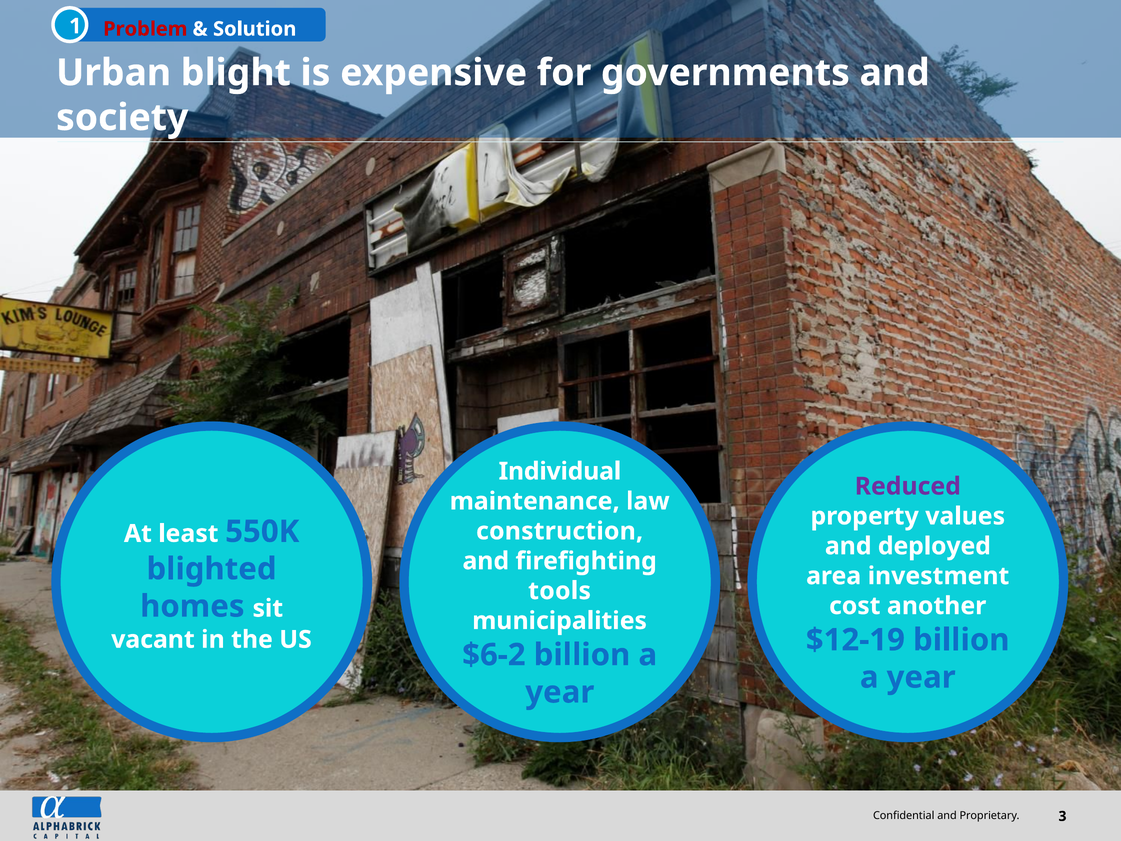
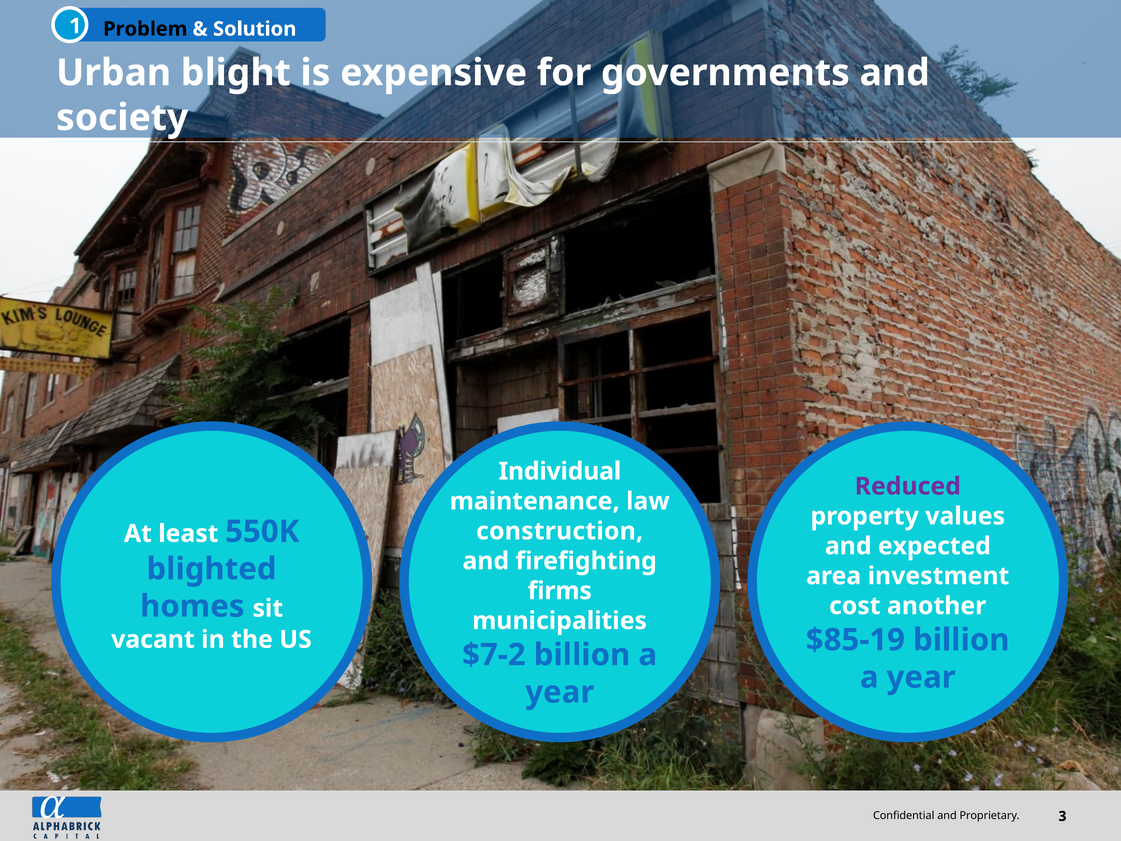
Problem colour: red -> black
deployed: deployed -> expected
tools: tools -> firms
$12-19: $12-19 -> $85-19
$6-2: $6-2 -> $7-2
